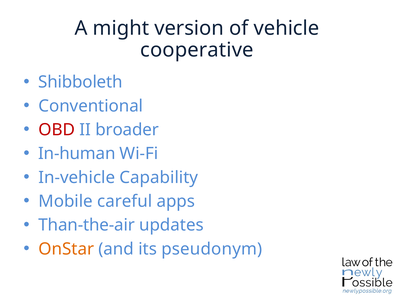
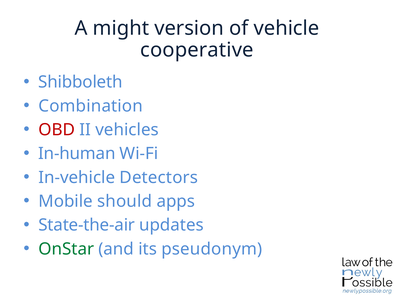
Conventional: Conventional -> Combination
broader: broader -> vehicles
Capability: Capability -> Detectors
careful: careful -> should
Than-the-air: Than-the-air -> State-the-air
OnStar colour: orange -> green
